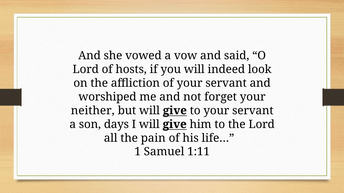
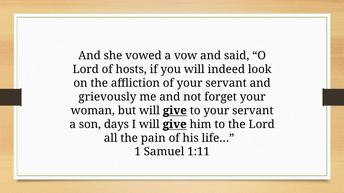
worshiped: worshiped -> grievously
neither: neither -> woman
